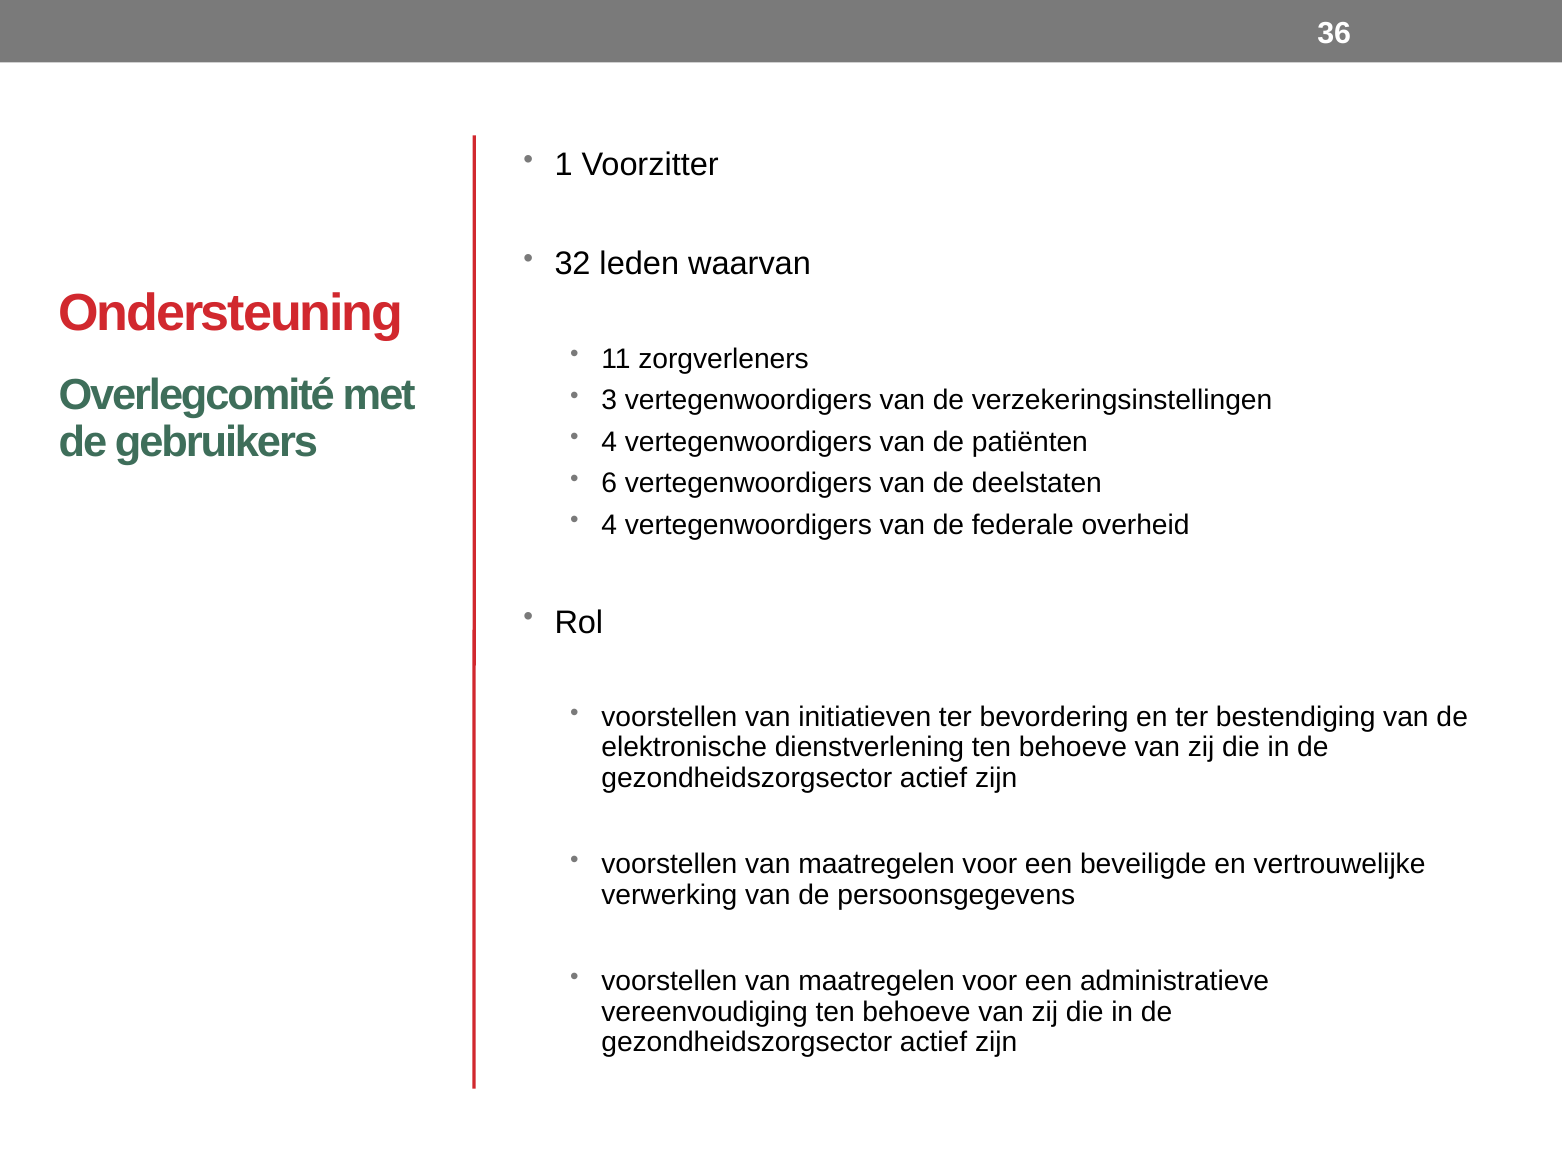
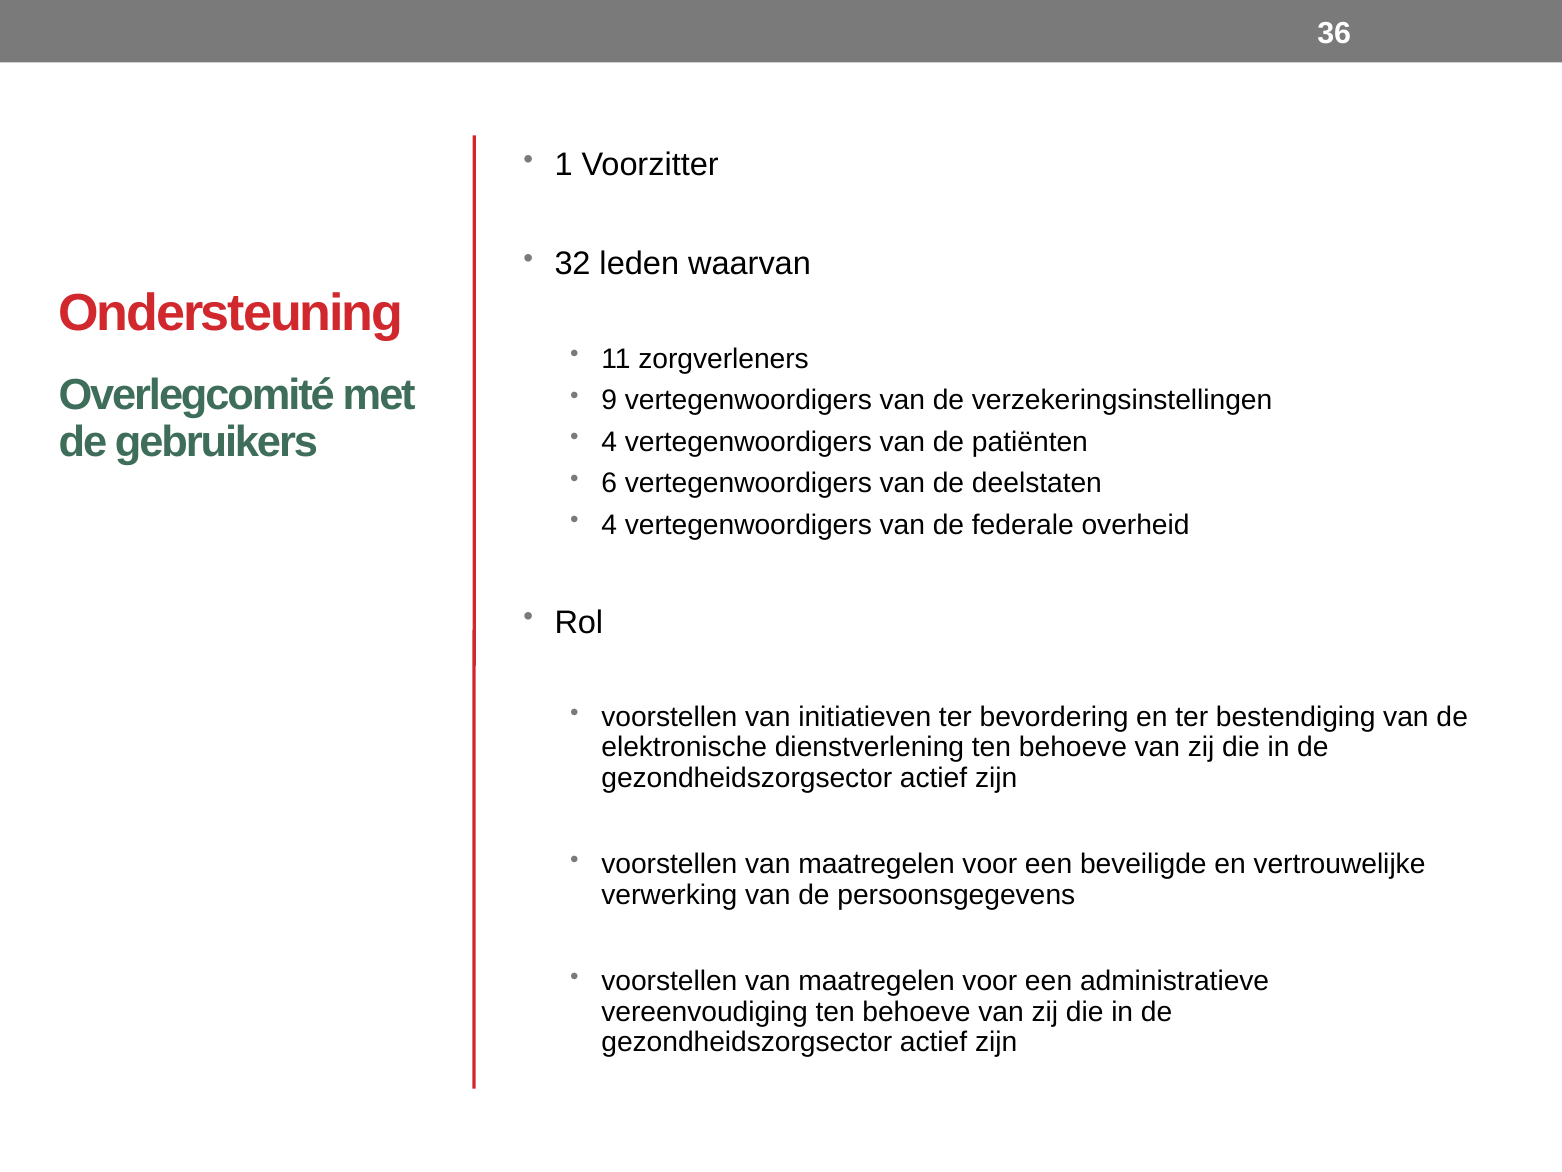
3: 3 -> 9
